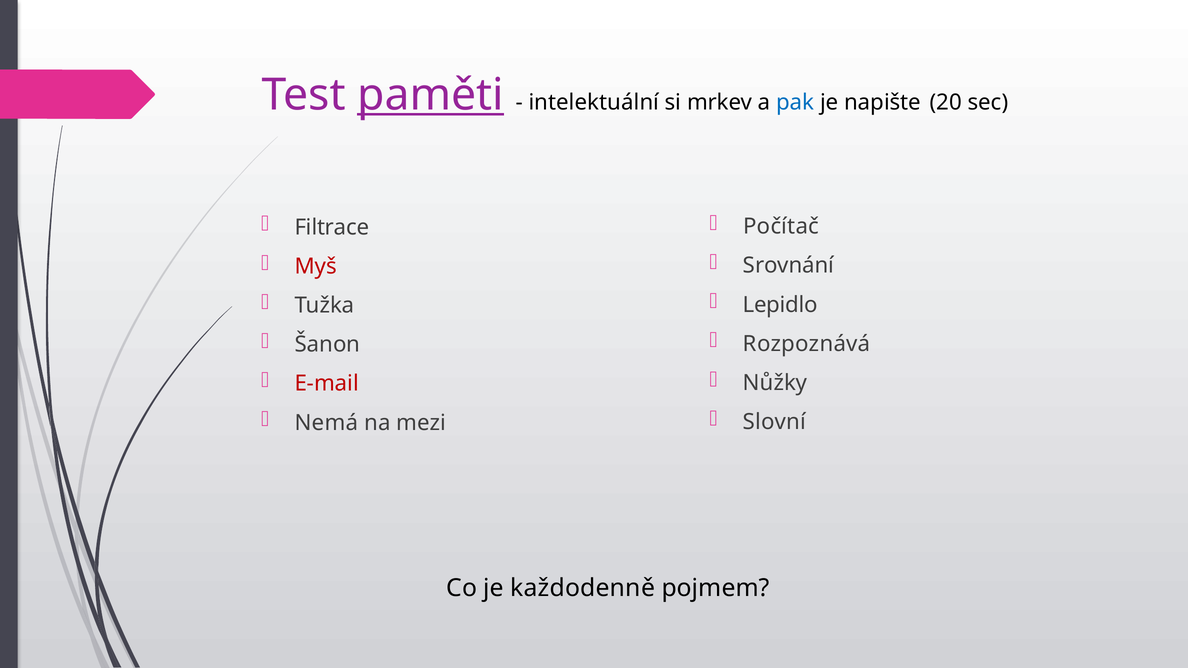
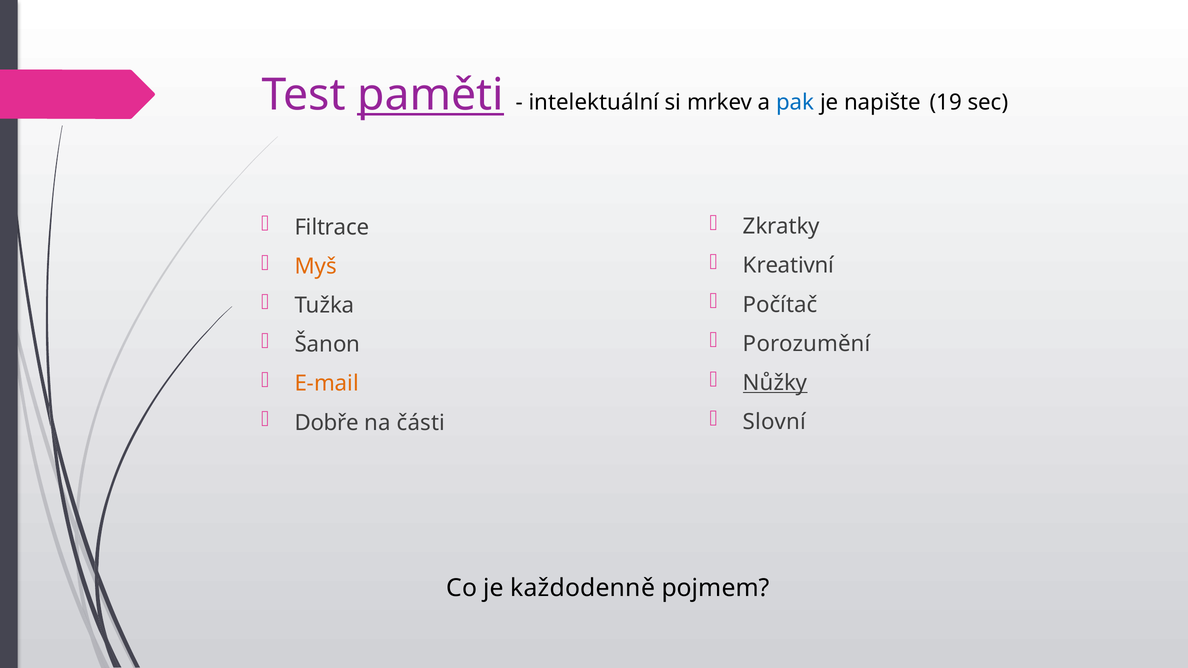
20: 20 -> 19
Počítač: Počítač -> Zkratky
Srovnání: Srovnání -> Kreativní
Myš colour: red -> orange
Lepidlo: Lepidlo -> Počítač
Rozpoznává: Rozpoznává -> Porozumění
Nůžky underline: none -> present
E-mail colour: red -> orange
Nemá: Nemá -> Dobře
mezi: mezi -> části
